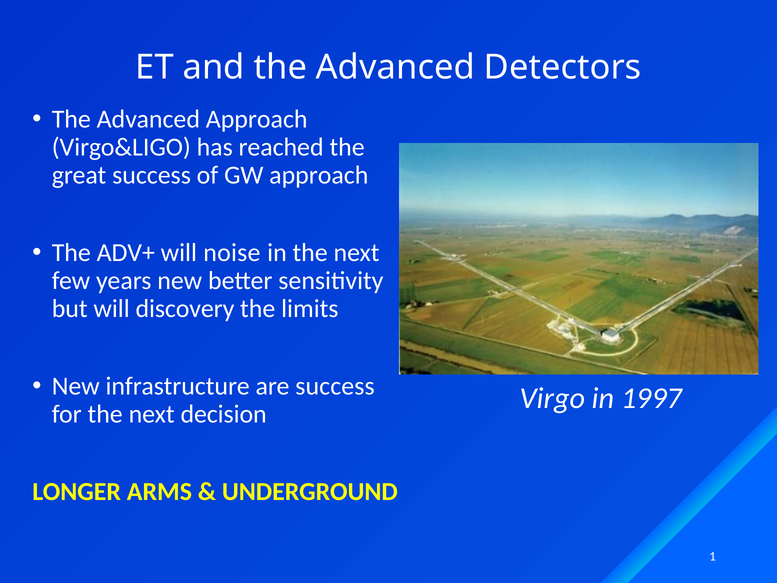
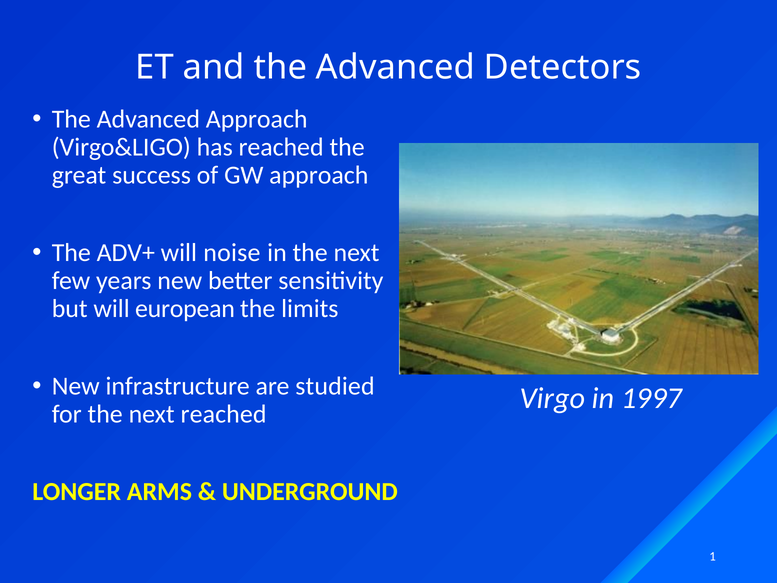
discovery: discovery -> european
are success: success -> studied
next decision: decision -> reached
